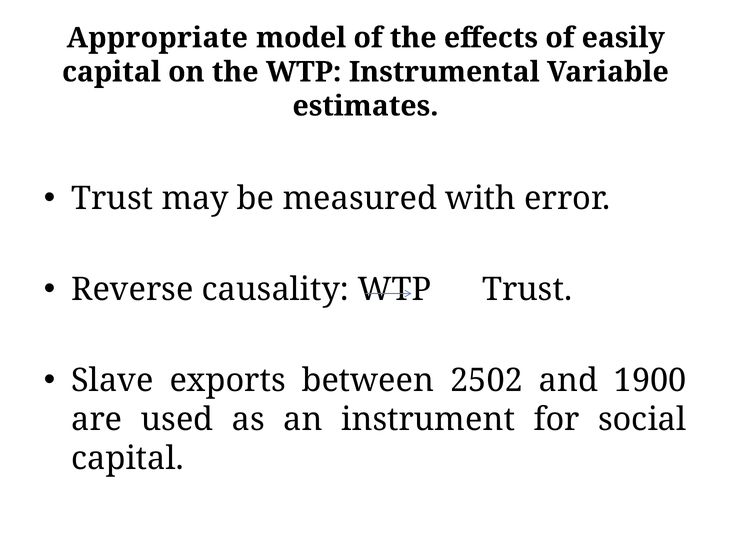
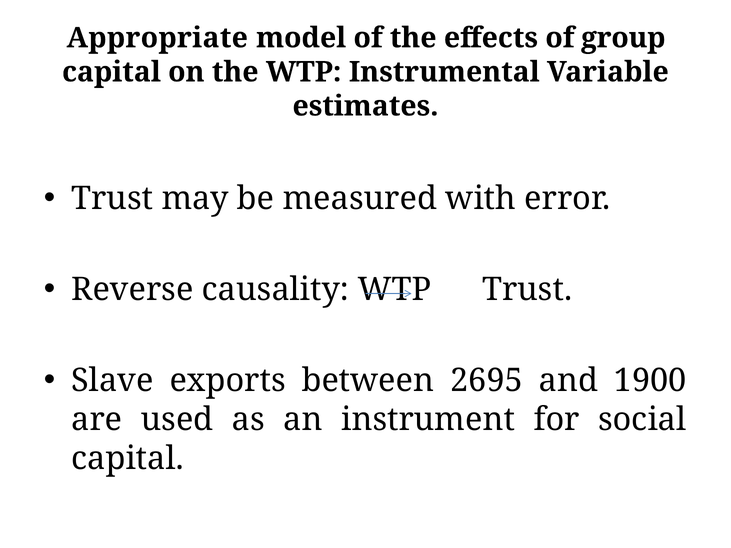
easily: easily -> group
2502: 2502 -> 2695
